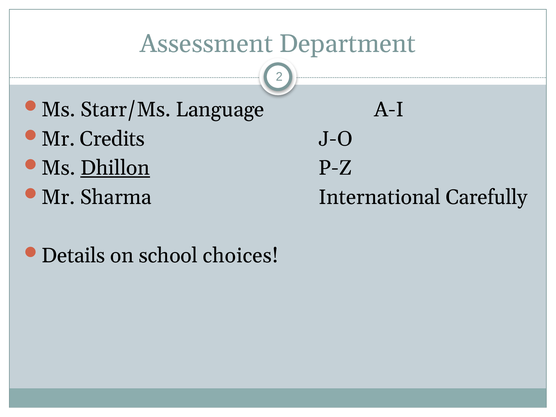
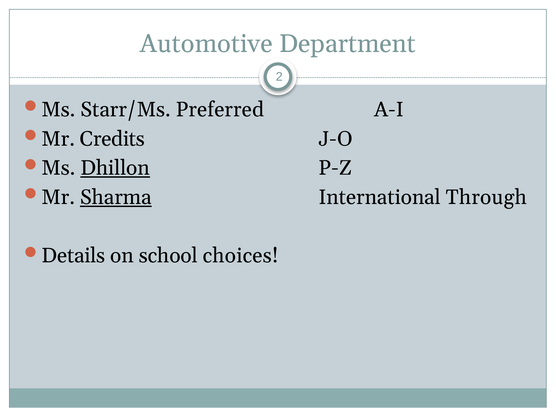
Assessment: Assessment -> Automotive
Language: Language -> Preferred
Sharma underline: none -> present
Carefully: Carefully -> Through
